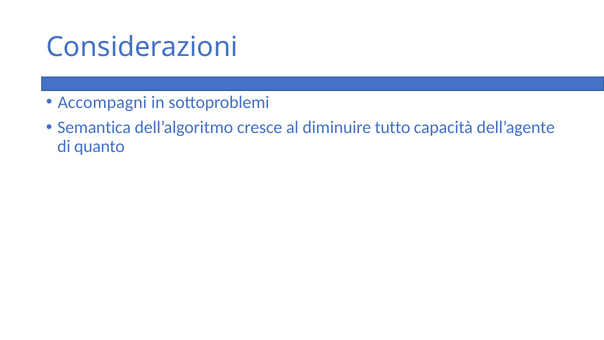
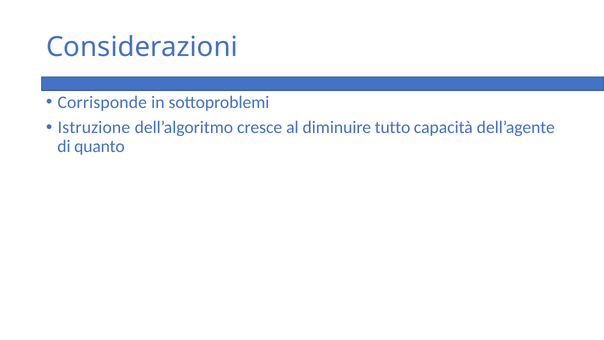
Accompagni: Accompagni -> Corrisponde
Semantica: Semantica -> Istruzione
